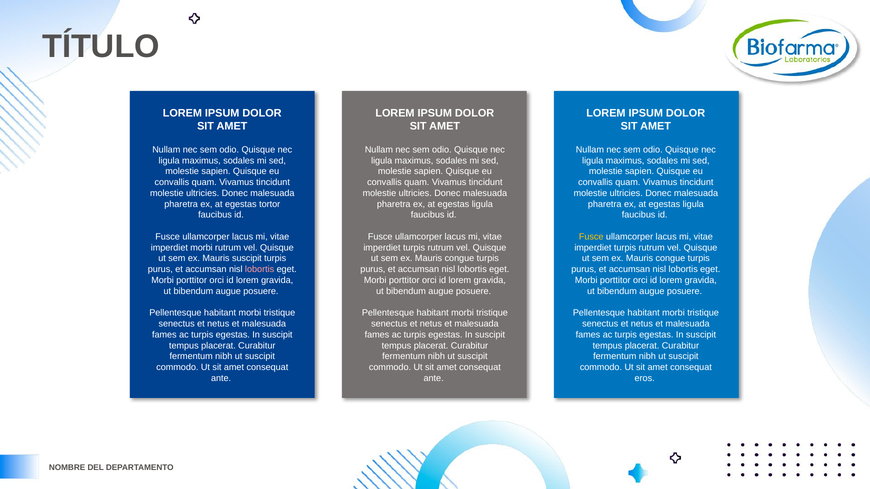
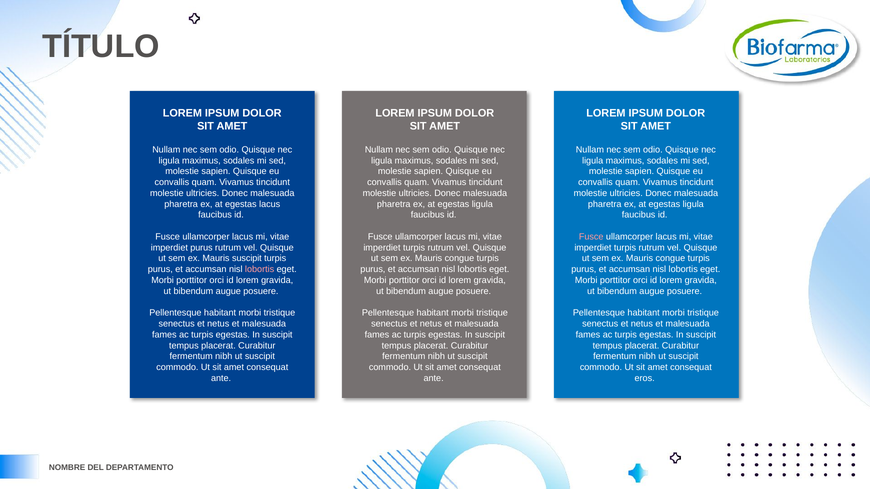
egestas tortor: tortor -> lacus
Fusce at (591, 237) colour: yellow -> pink
imperdiet morbi: morbi -> purus
